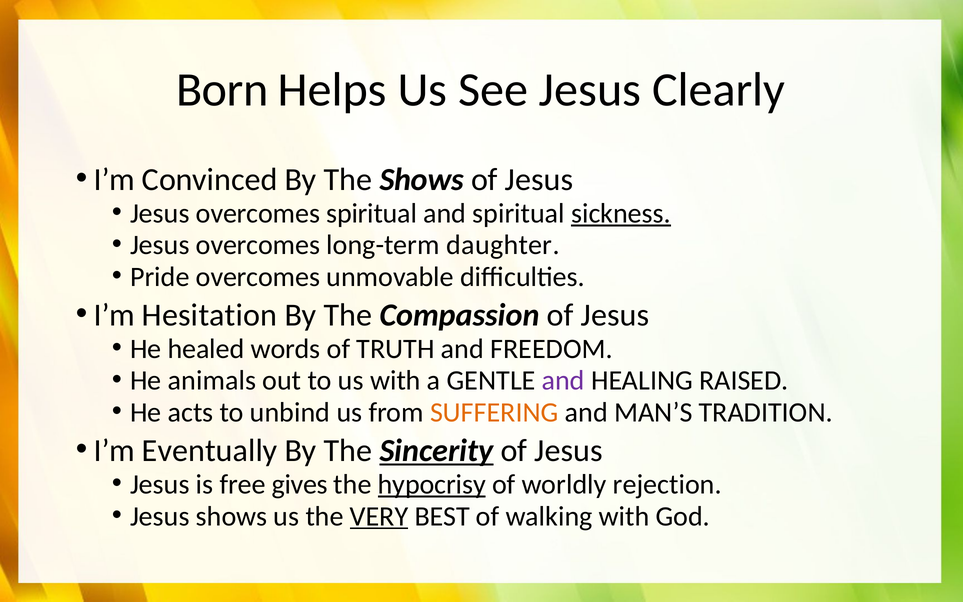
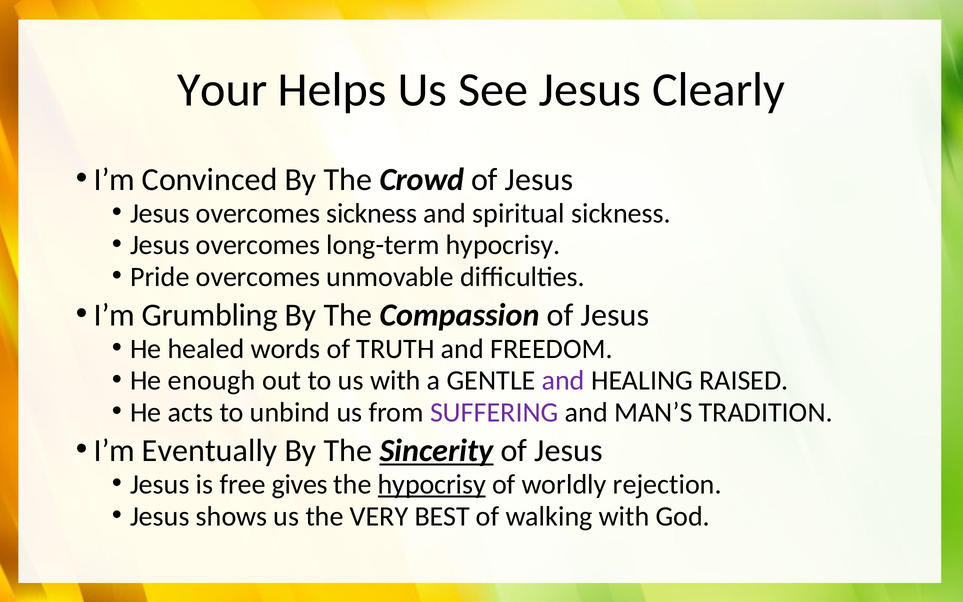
Born: Born -> Your
The Shows: Shows -> Crowd
overcomes spiritual: spiritual -> sickness
sickness at (621, 213) underline: present -> none
long-term daughter: daughter -> hypocrisy
Hesitation: Hesitation -> Grumbling
animals: animals -> enough
SUFFERING colour: orange -> purple
VERY underline: present -> none
